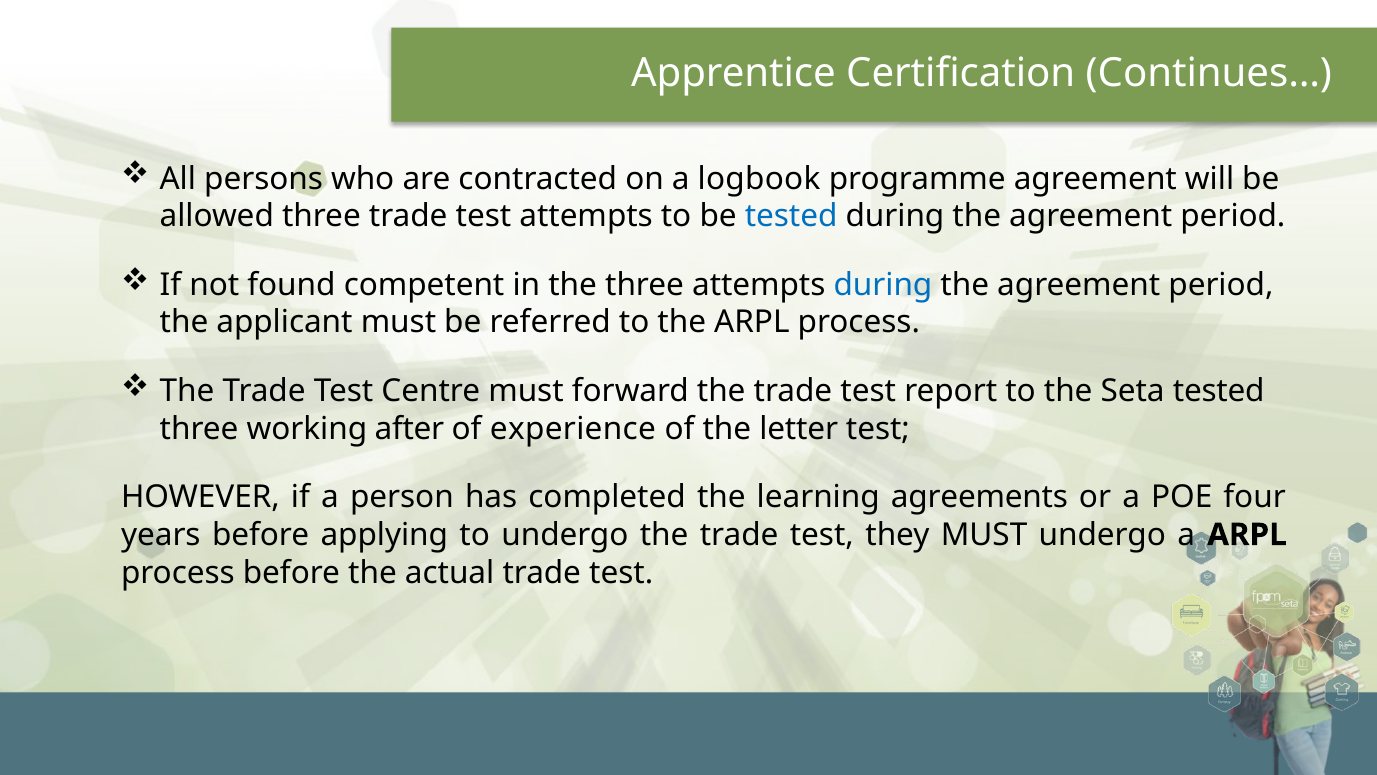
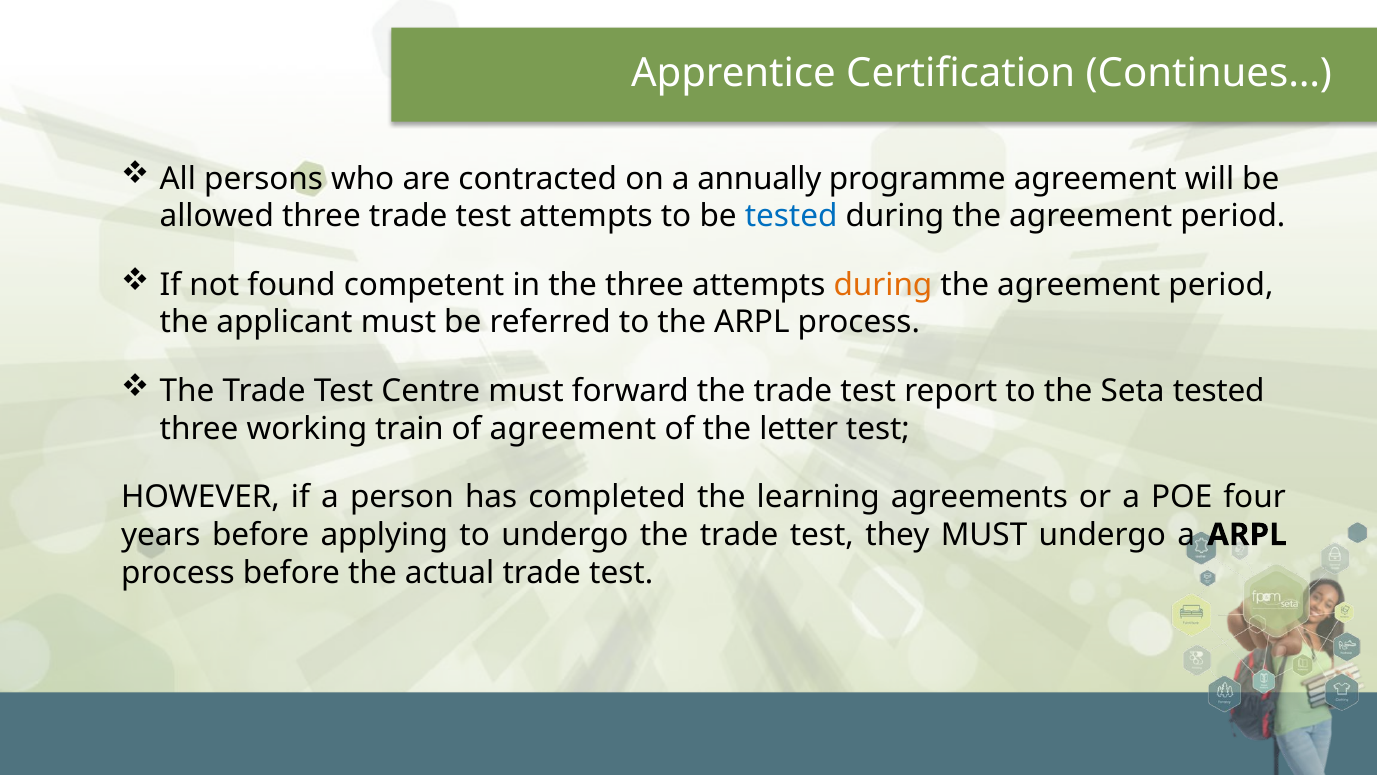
logbook: logbook -> annually
during at (883, 285) colour: blue -> orange
after: after -> train
of experience: experience -> agreement
